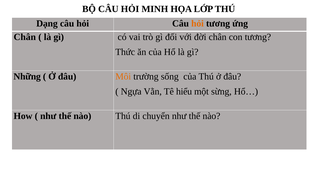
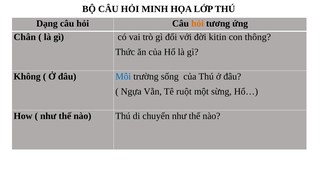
đời chân: chân -> kitin
con tương: tương -> thông
Những: Những -> Không
Môi colour: orange -> blue
hiểu: hiểu -> ruột
